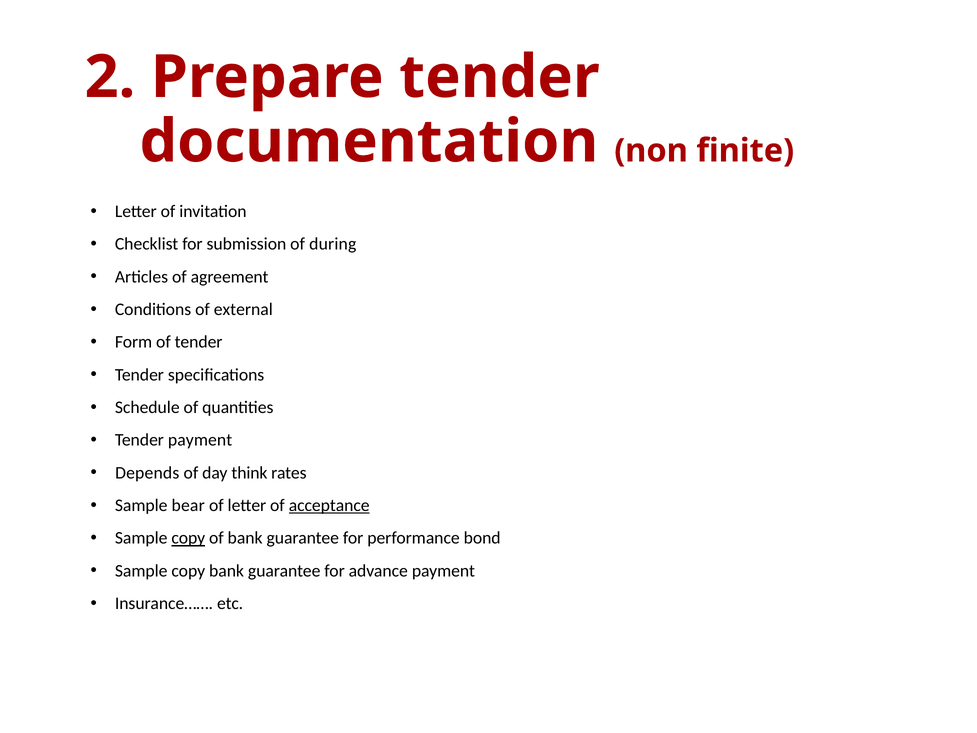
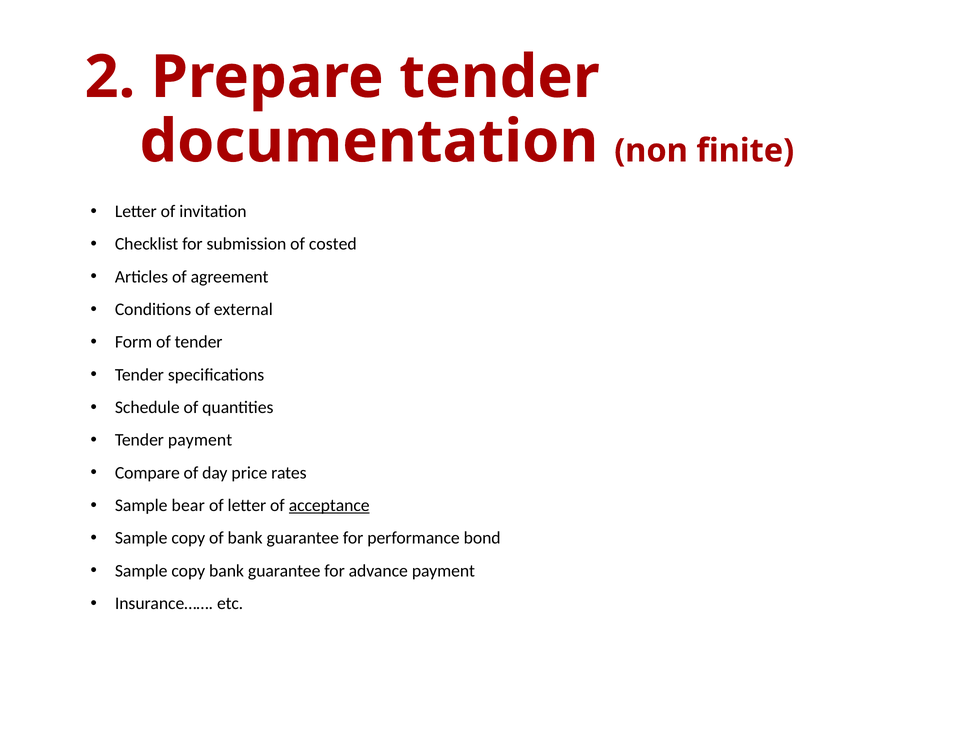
during: during -> costed
Depends: Depends -> Compare
think: think -> price
copy at (188, 538) underline: present -> none
